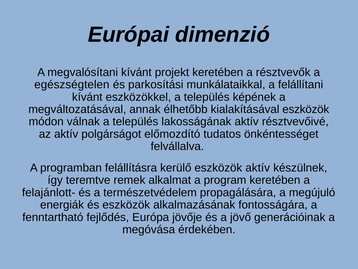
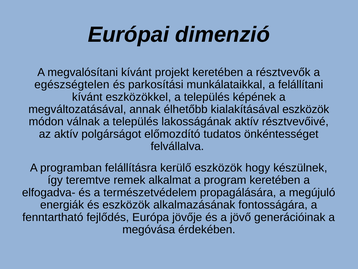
eszközök aktív: aktív -> hogy
felajánlott-: felajánlott- -> elfogadva-
